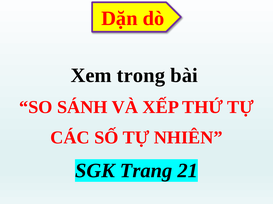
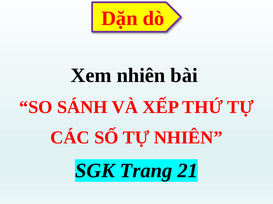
Xem trong: trong -> nhiên
